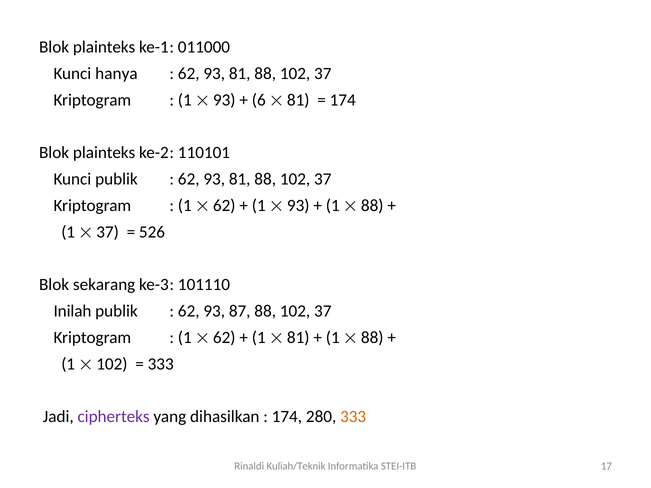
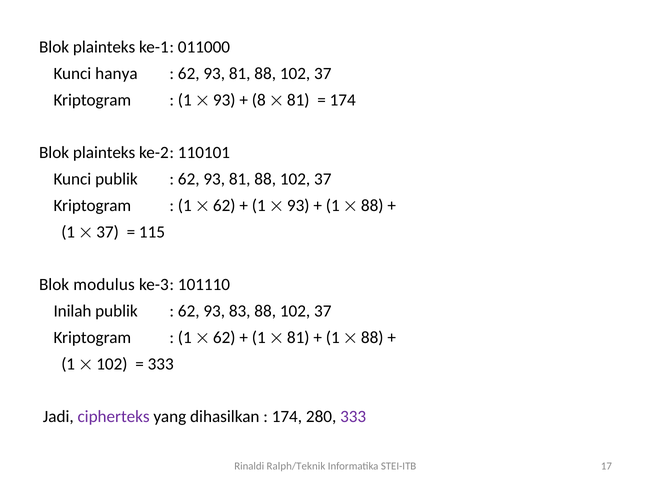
6: 6 -> 8
526: 526 -> 115
sekarang: sekarang -> modulus
87: 87 -> 83
333 at (353, 417) colour: orange -> purple
Kuliah/Teknik: Kuliah/Teknik -> Ralph/Teknik
